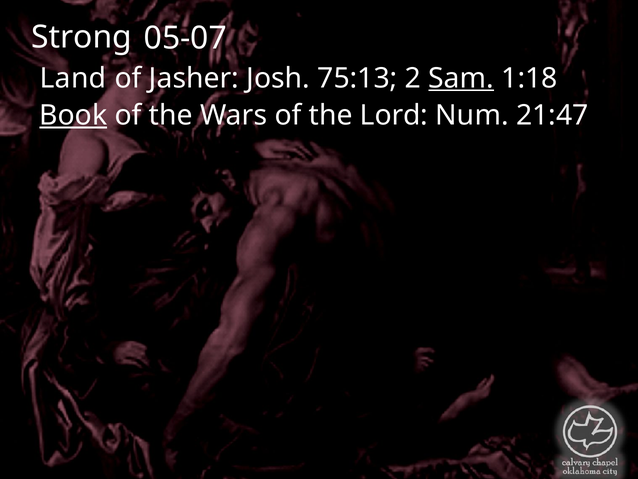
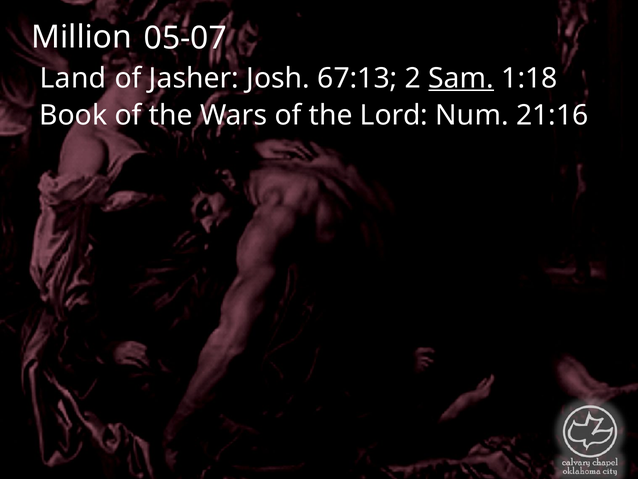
Strong: Strong -> Million
75:13: 75:13 -> 67:13
Book underline: present -> none
21:47: 21:47 -> 21:16
